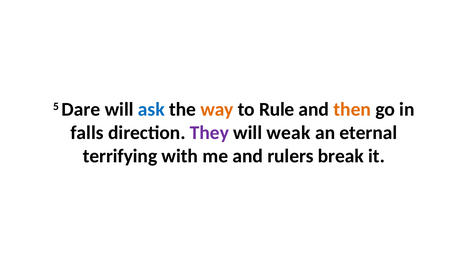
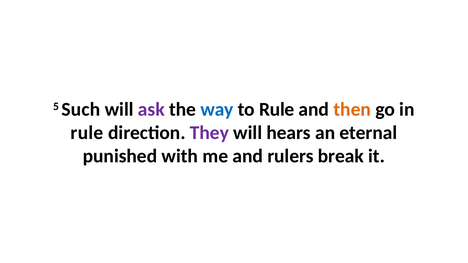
Dare: Dare -> Such
ask colour: blue -> purple
way colour: orange -> blue
falls at (87, 133): falls -> rule
weak: weak -> hears
terrifying: terrifying -> punished
